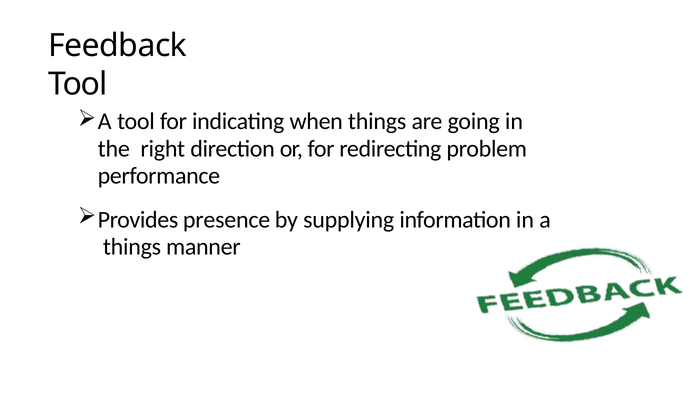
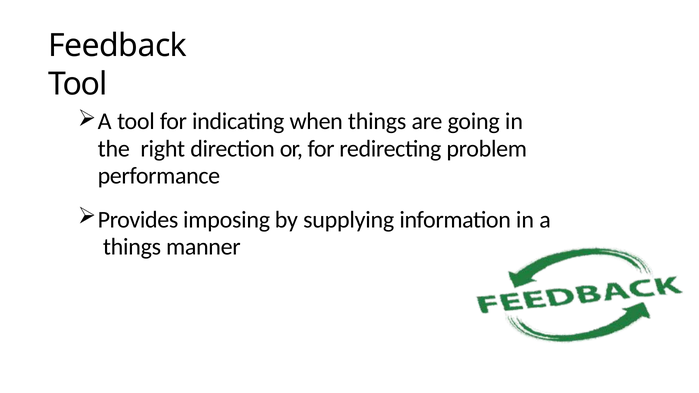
presence: presence -> imposing
